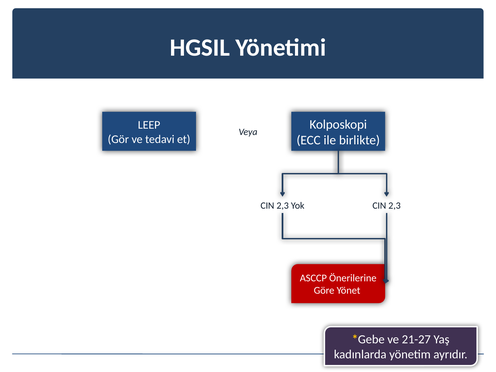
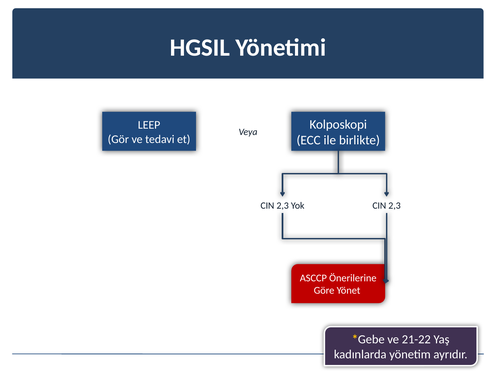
21-27: 21-27 -> 21-22
